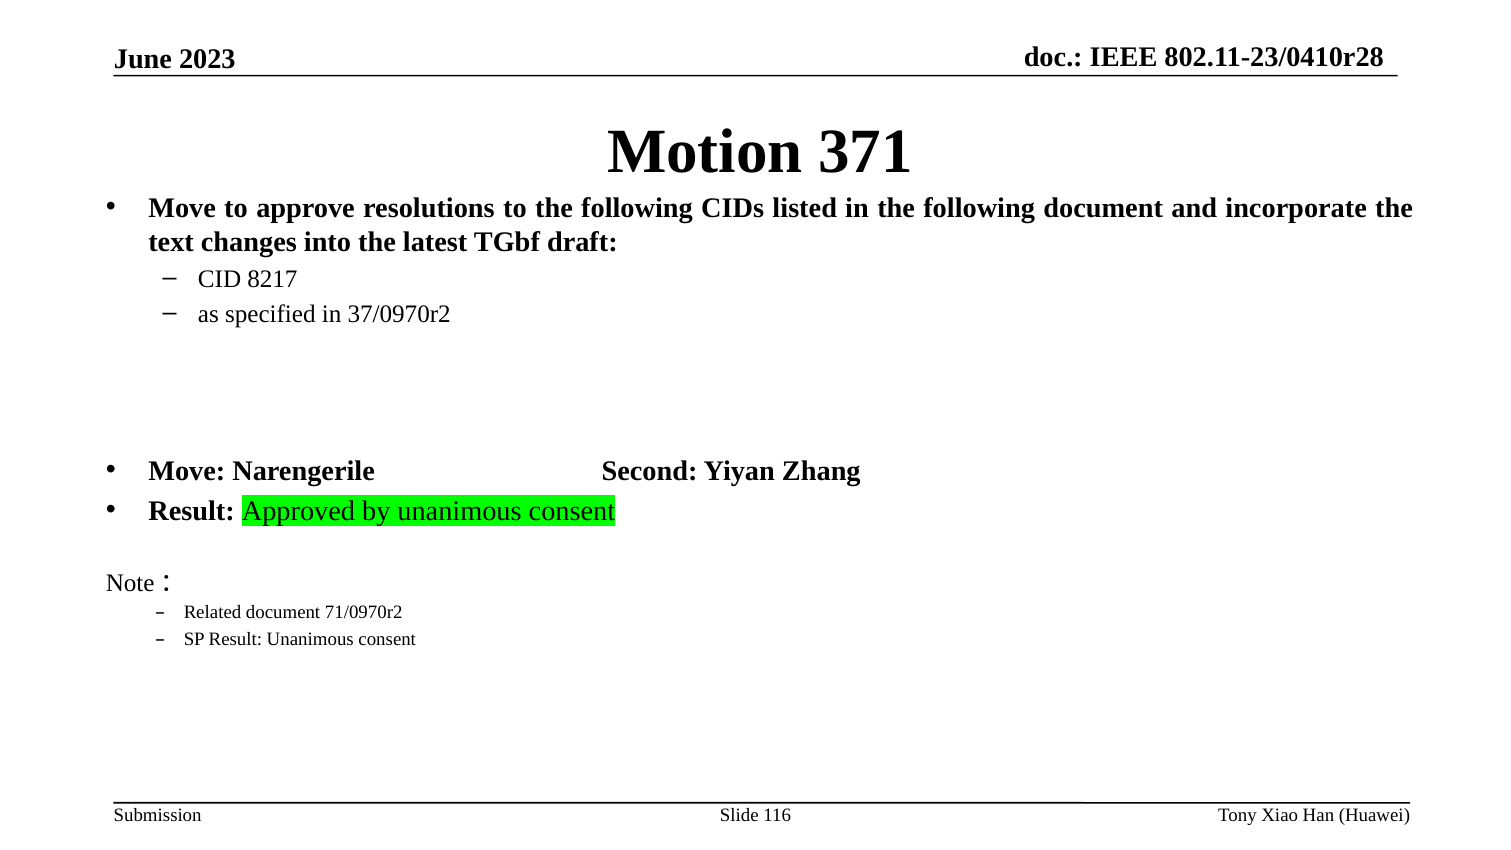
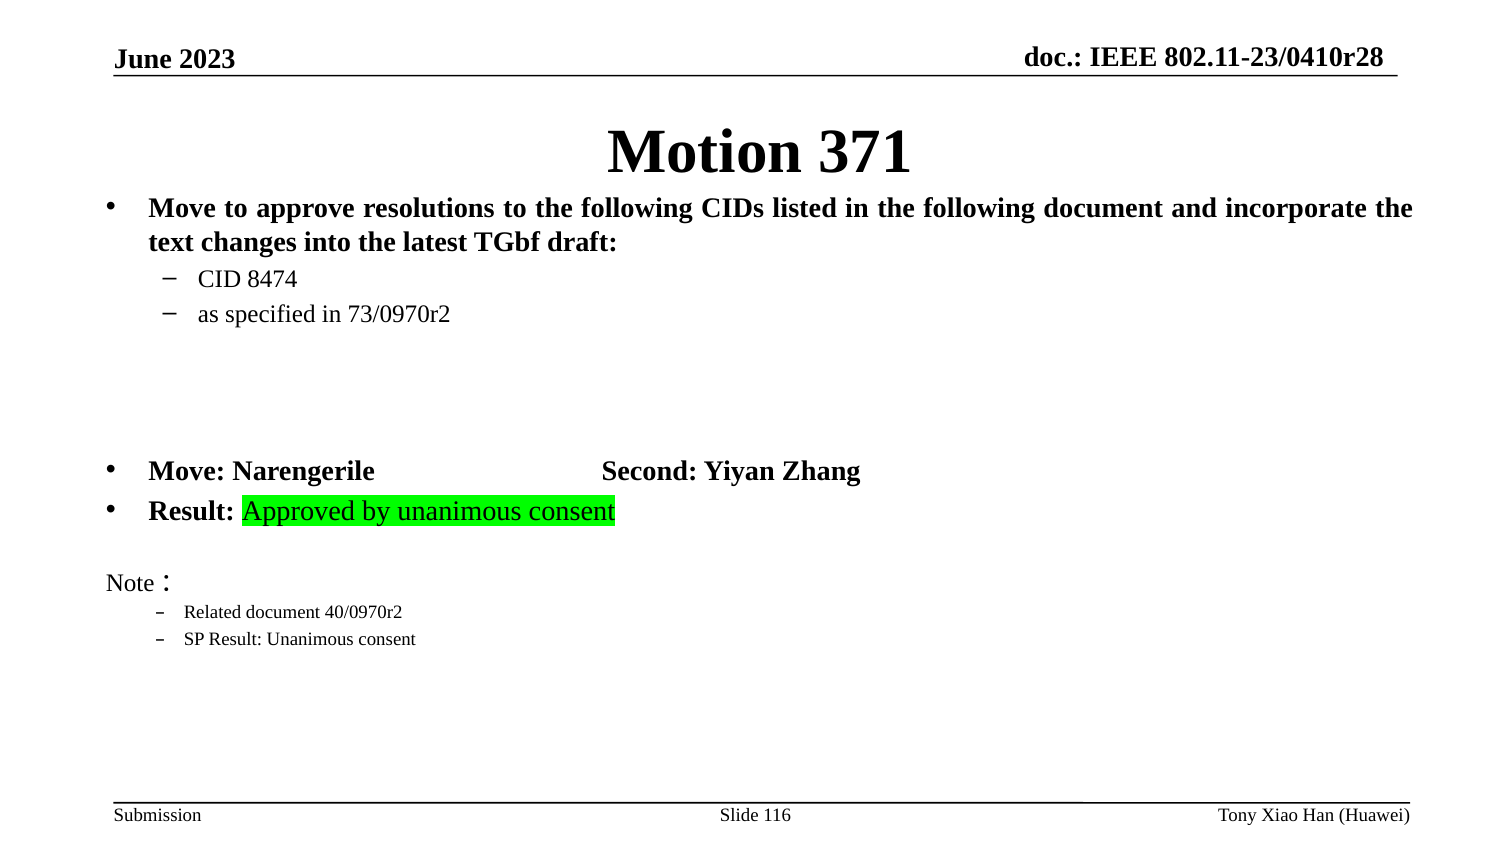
8217: 8217 -> 8474
37/0970r2: 37/0970r2 -> 73/0970r2
71/0970r2: 71/0970r2 -> 40/0970r2
